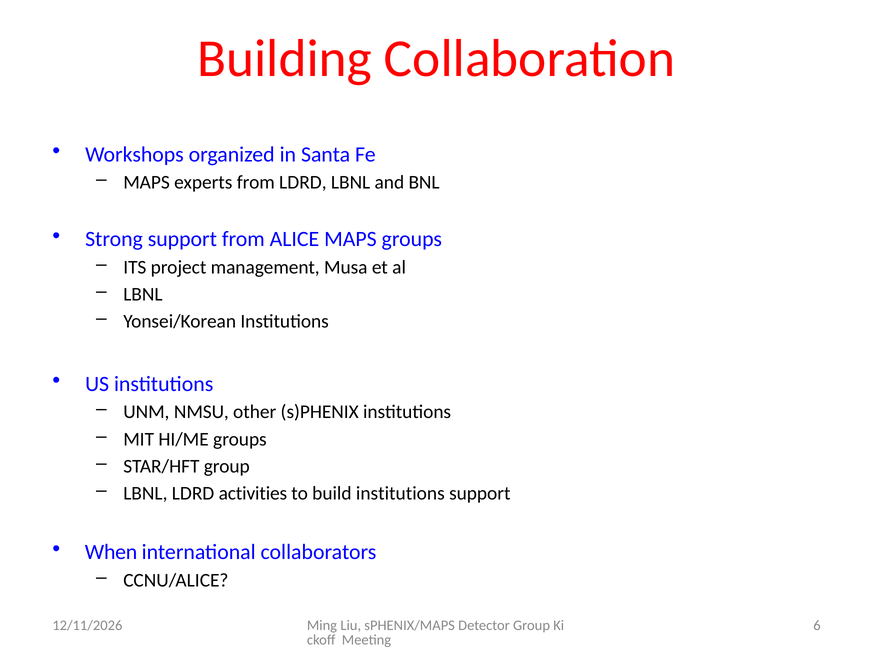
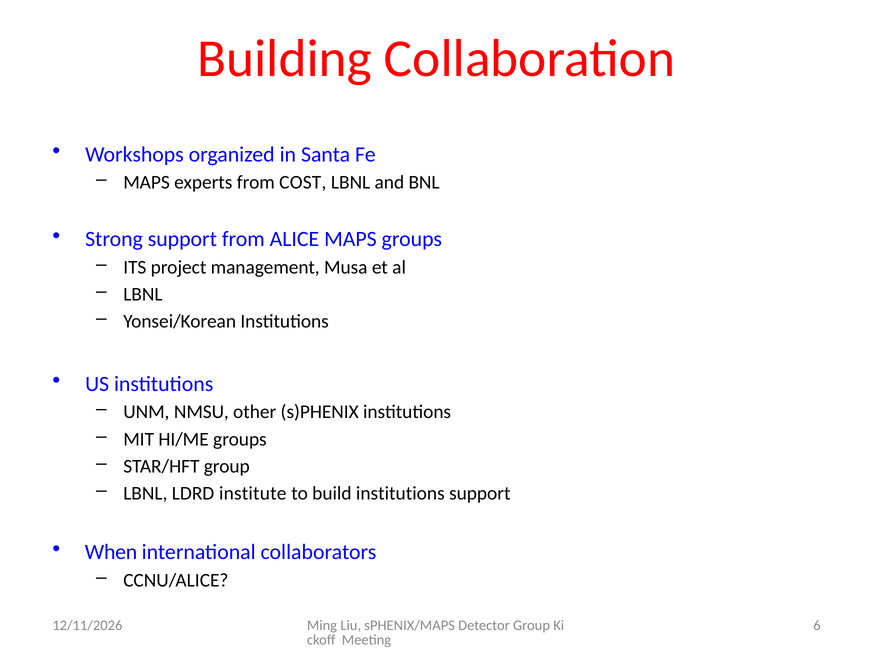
from LDRD: LDRD -> COST
activities: activities -> institute
